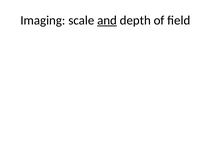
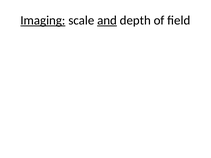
Imaging underline: none -> present
